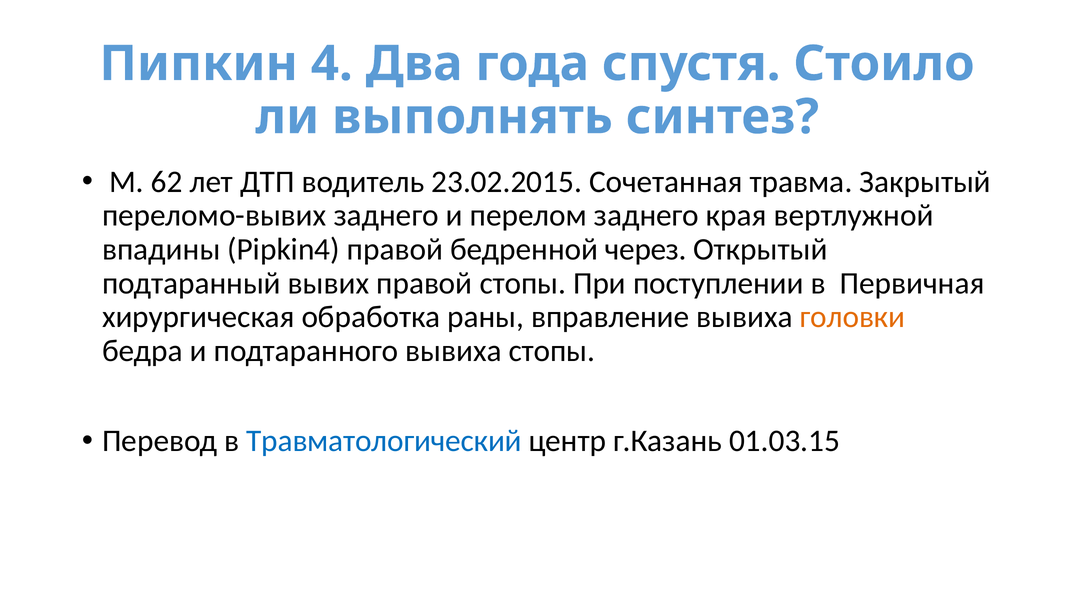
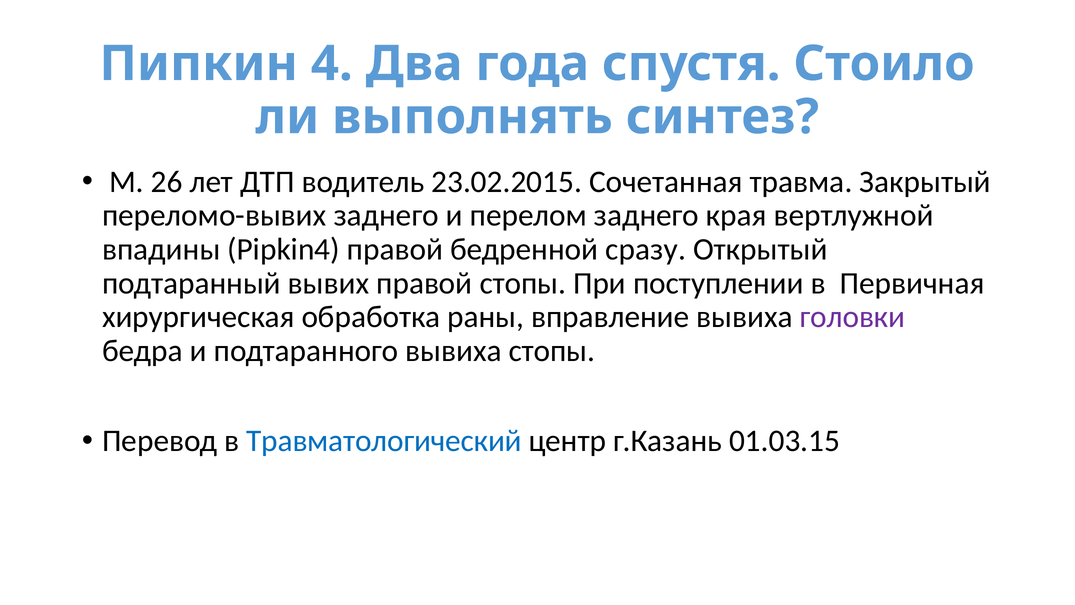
62: 62 -> 26
через: через -> сразу
головки colour: orange -> purple
